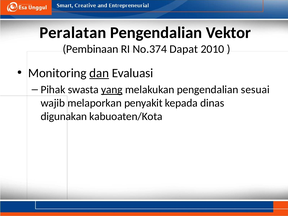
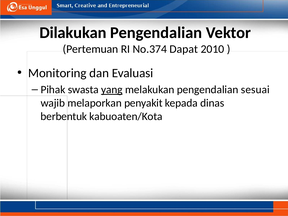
Peralatan: Peralatan -> Dilakukan
Pembinaan: Pembinaan -> Pertemuan
dan underline: present -> none
digunakan: digunakan -> berbentuk
